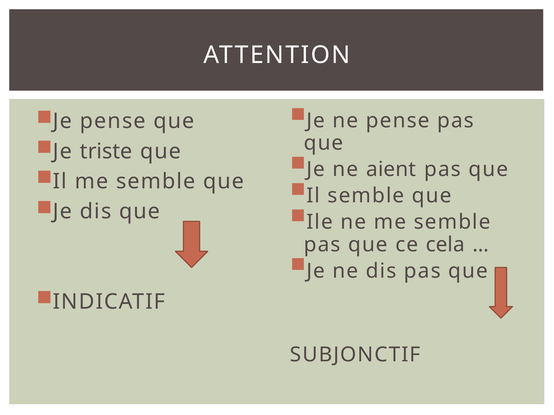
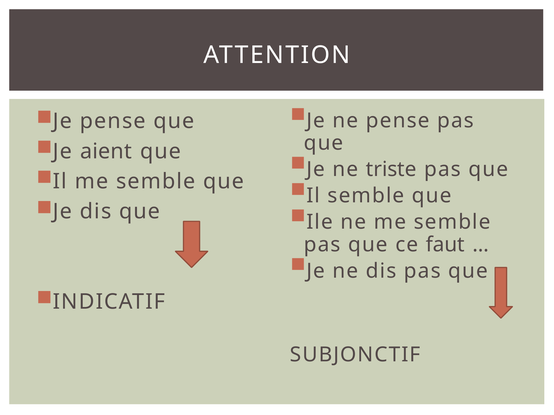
triste: triste -> aient
aient: aient -> triste
cela: cela -> faut
